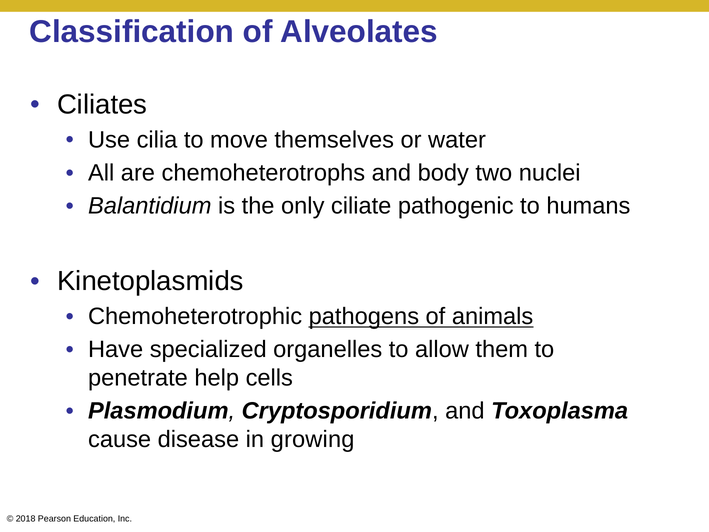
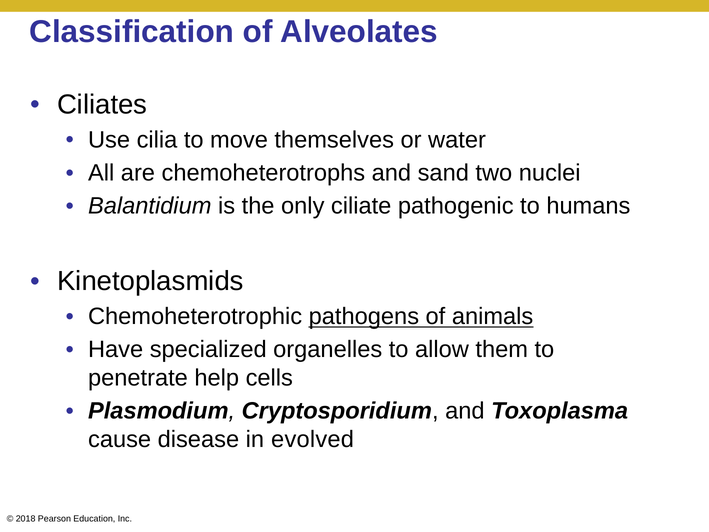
body: body -> sand
growing: growing -> evolved
